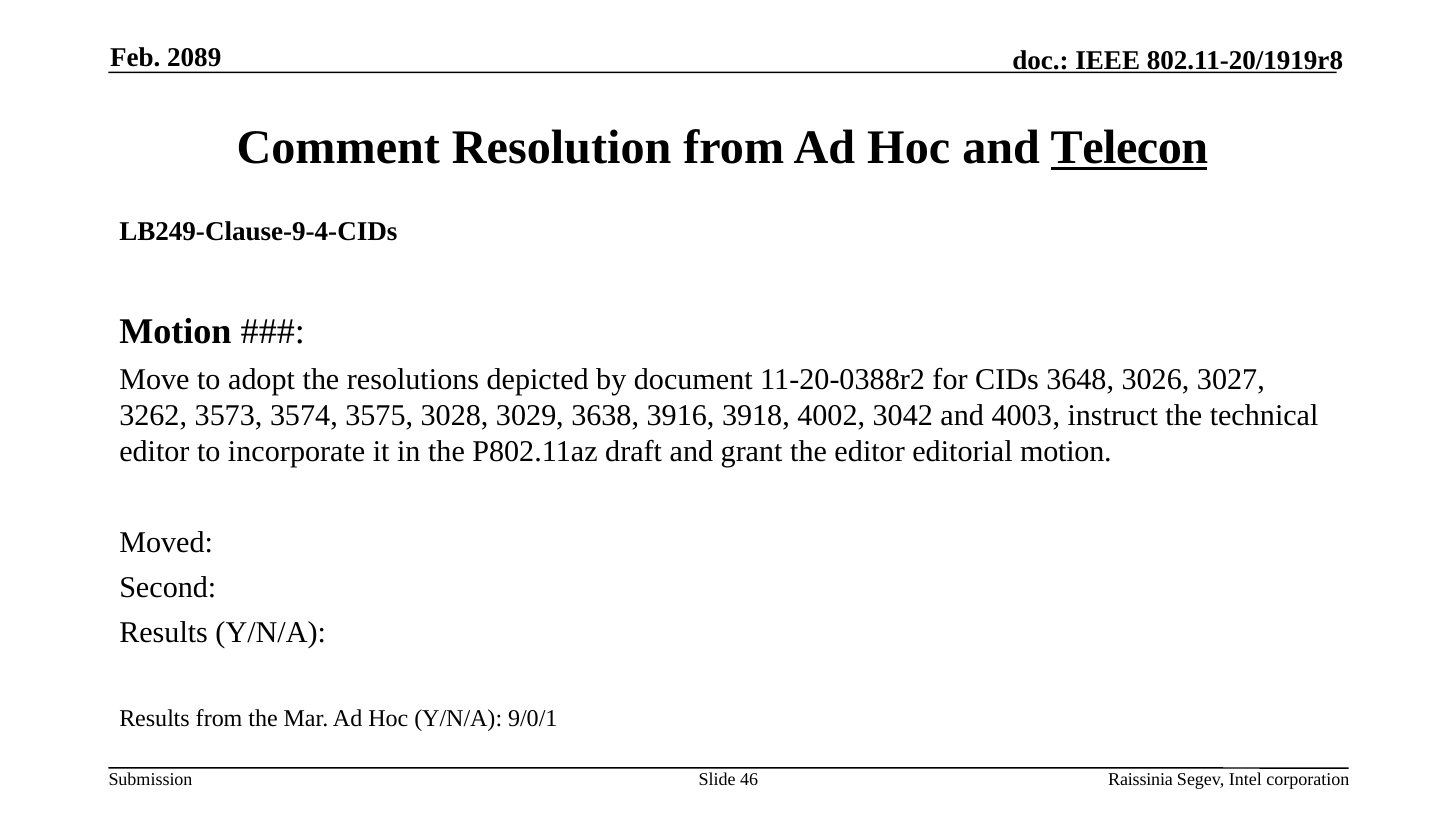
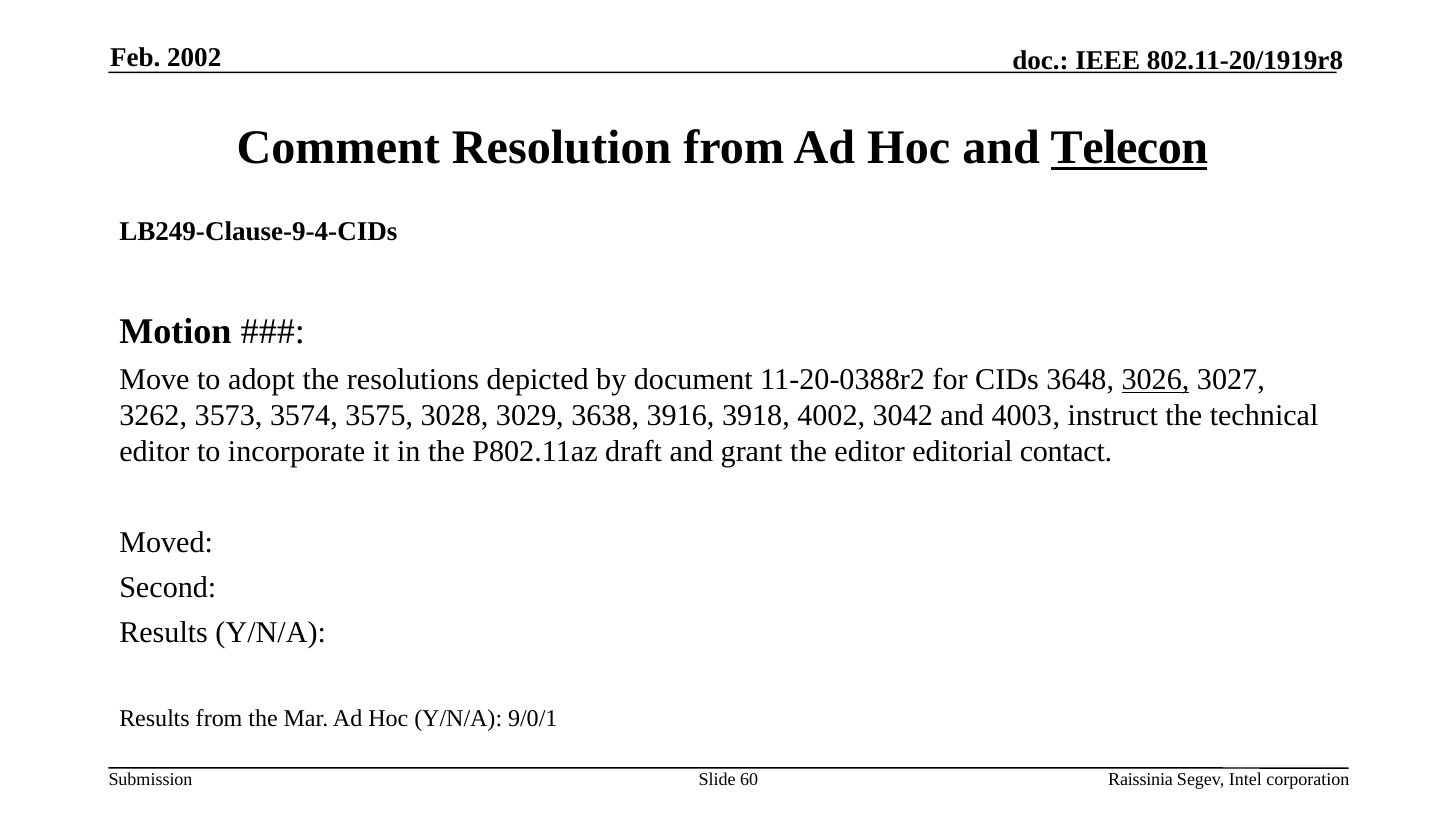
2089: 2089 -> 2002
3026 underline: none -> present
editorial motion: motion -> contact
46: 46 -> 60
